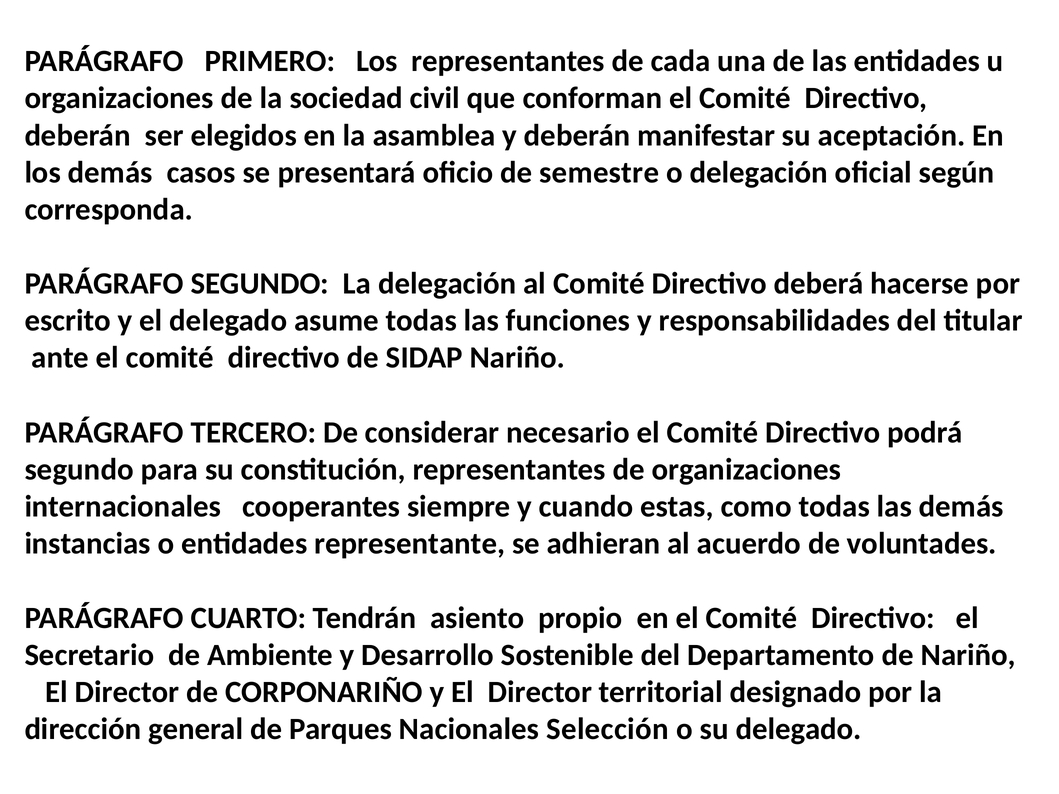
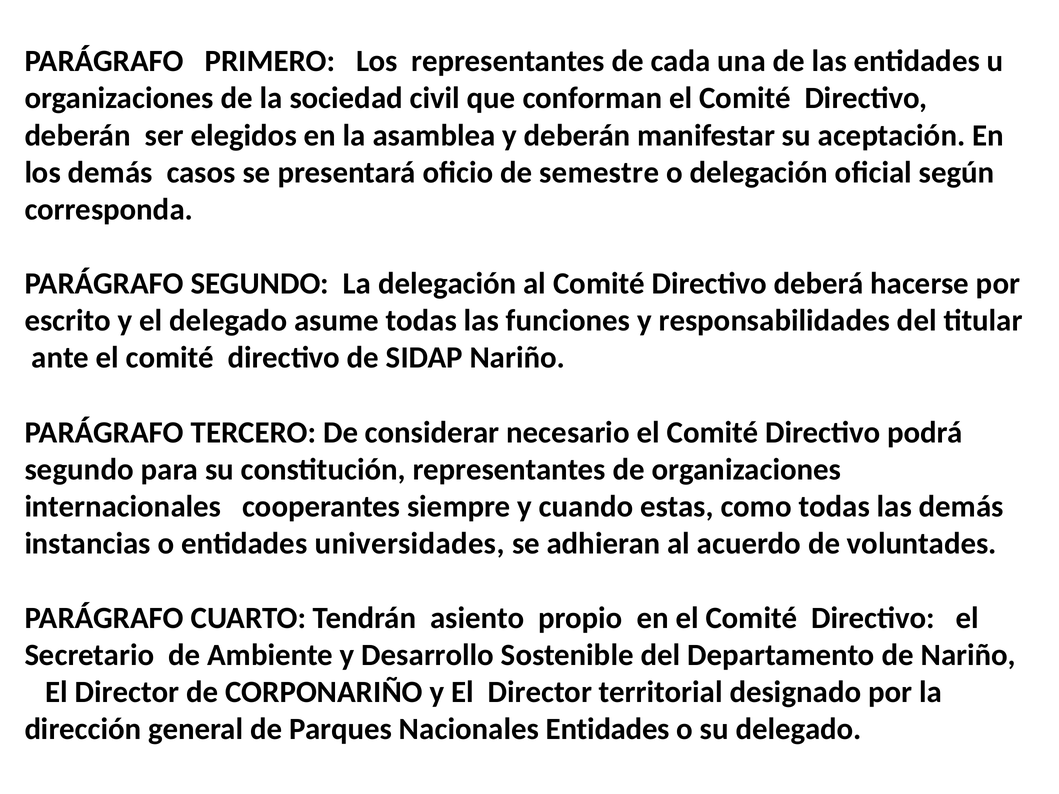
representante: representante -> universidades
Nacionales Selección: Selección -> Entidades
